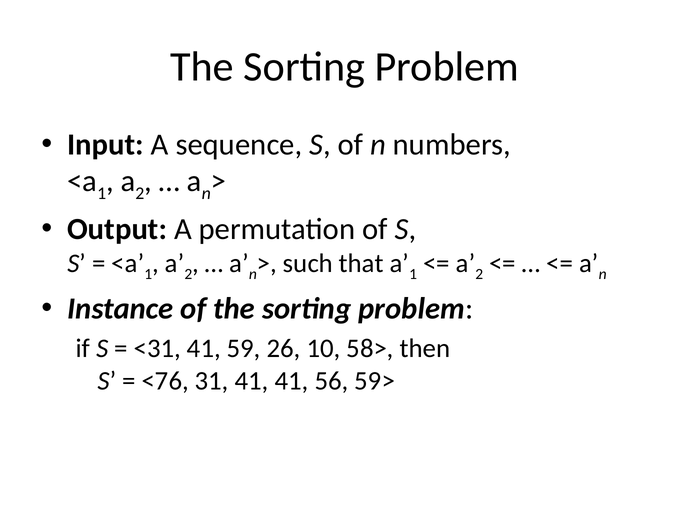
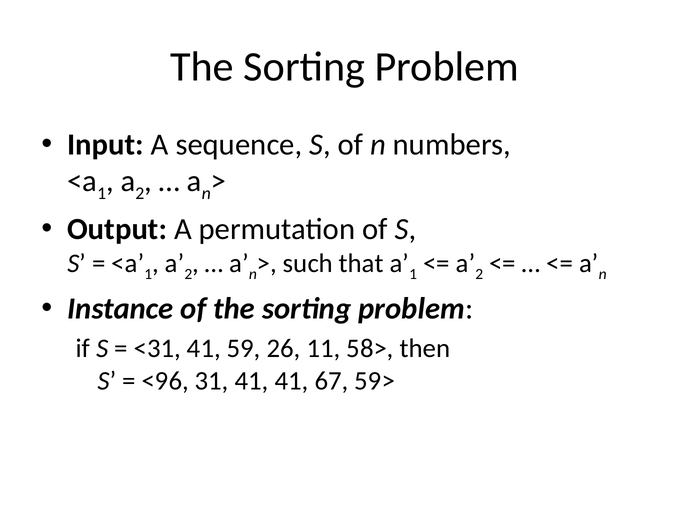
10: 10 -> 11
<76: <76 -> <96
56: 56 -> 67
